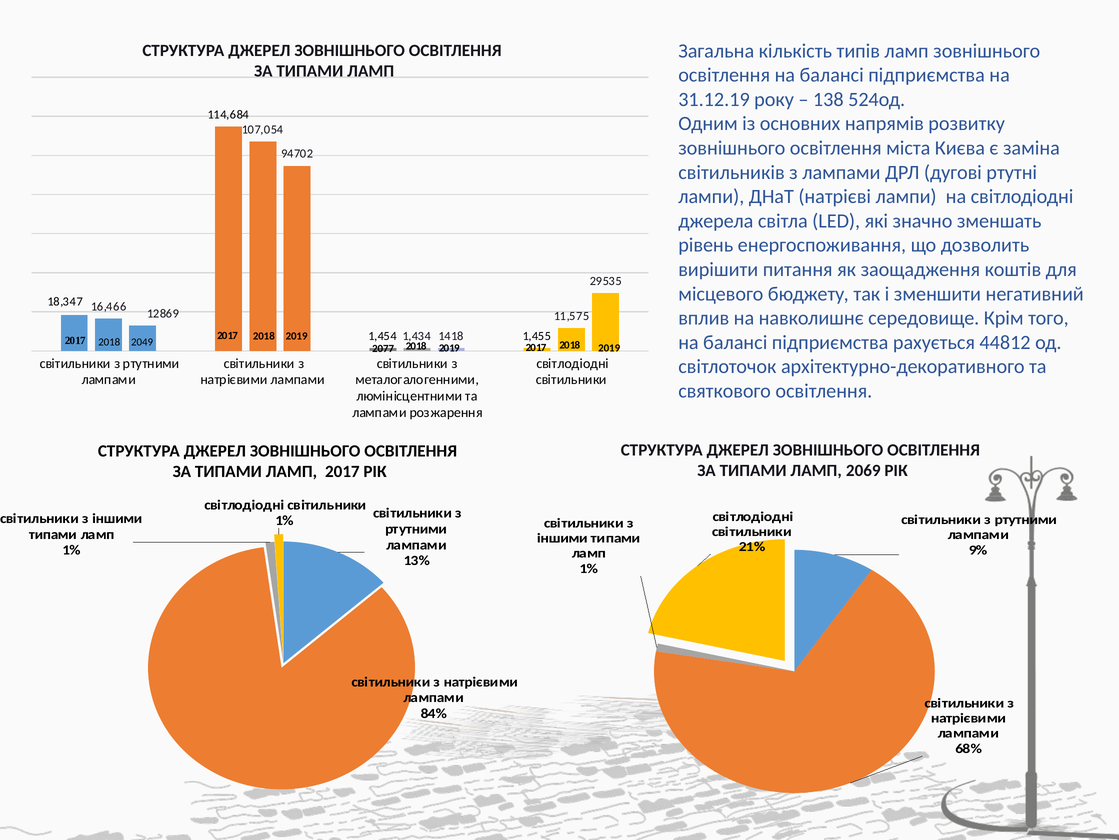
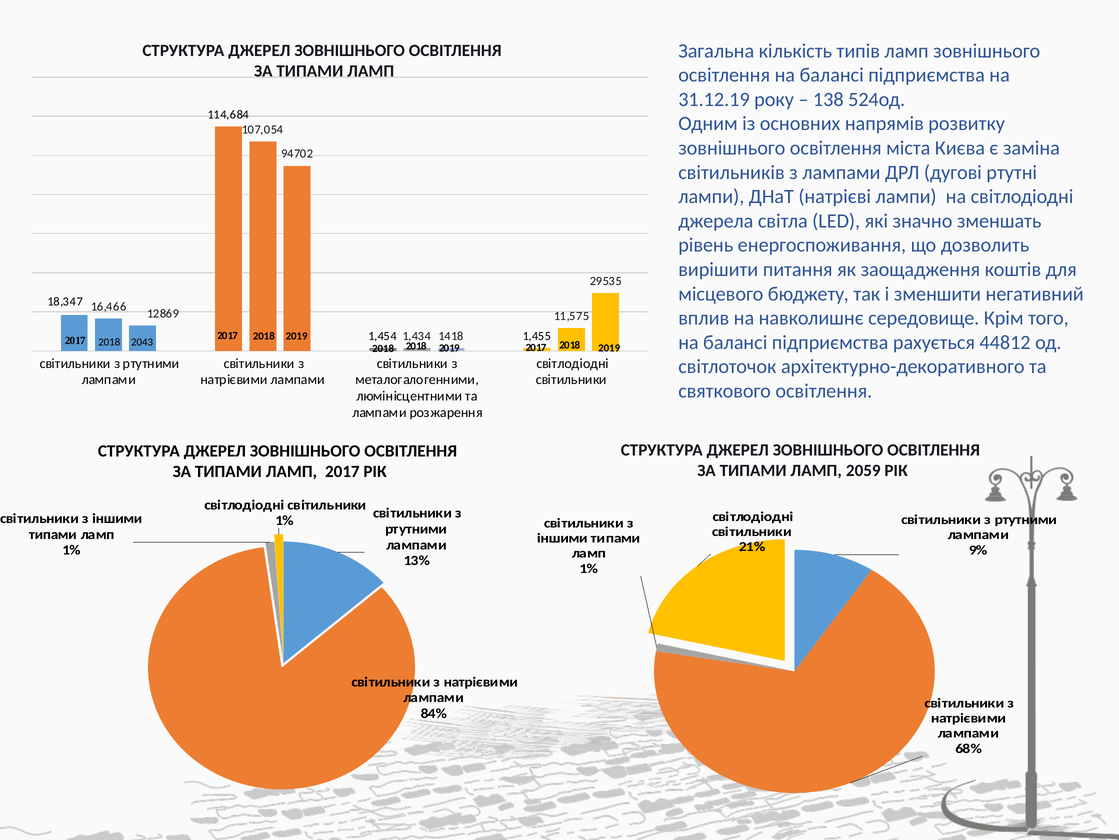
2049: 2049 -> 2043
2077 at (383, 348): 2077 -> 2018
2069: 2069 -> 2059
